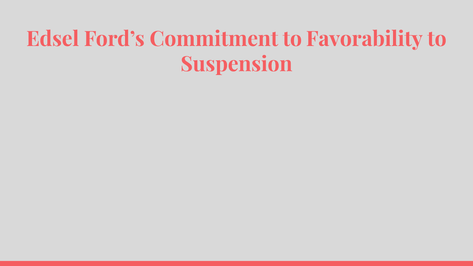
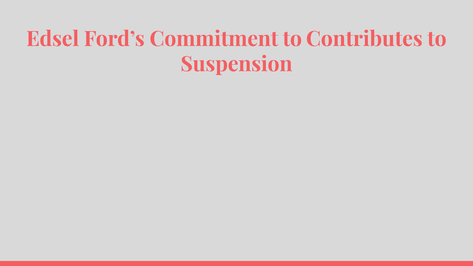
Favorability: Favorability -> Contributes
